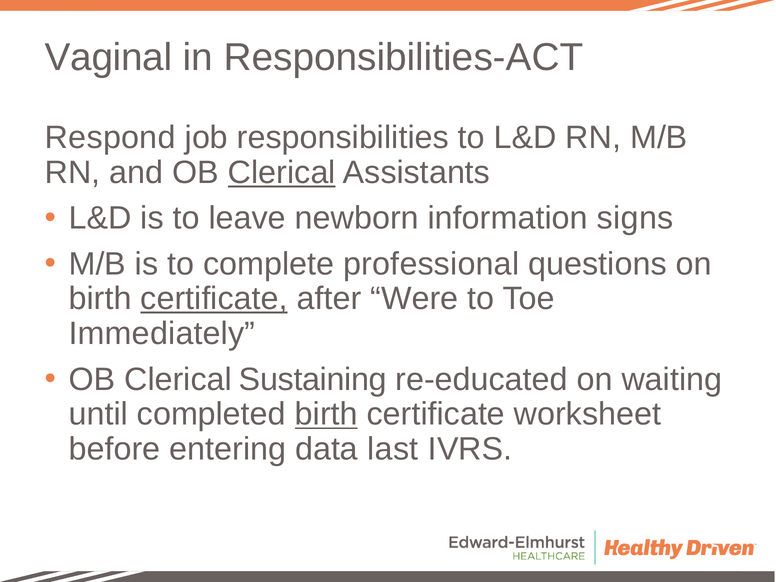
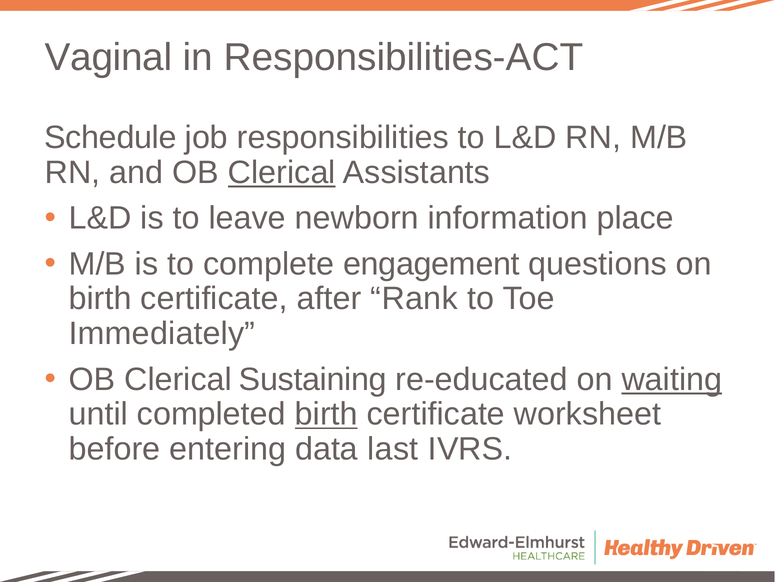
Respond: Respond -> Schedule
signs: signs -> place
professional: professional -> engagement
certificate at (214, 299) underline: present -> none
Were: Were -> Rank
waiting underline: none -> present
